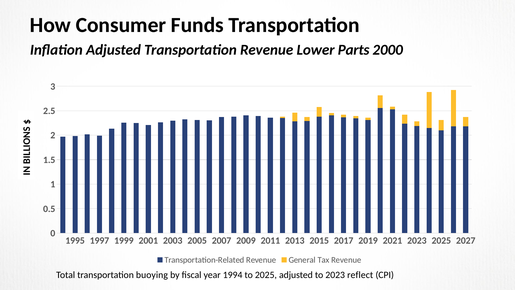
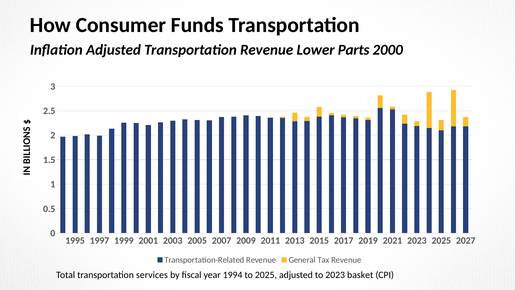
buoying: buoying -> services
reflect: reflect -> basket
